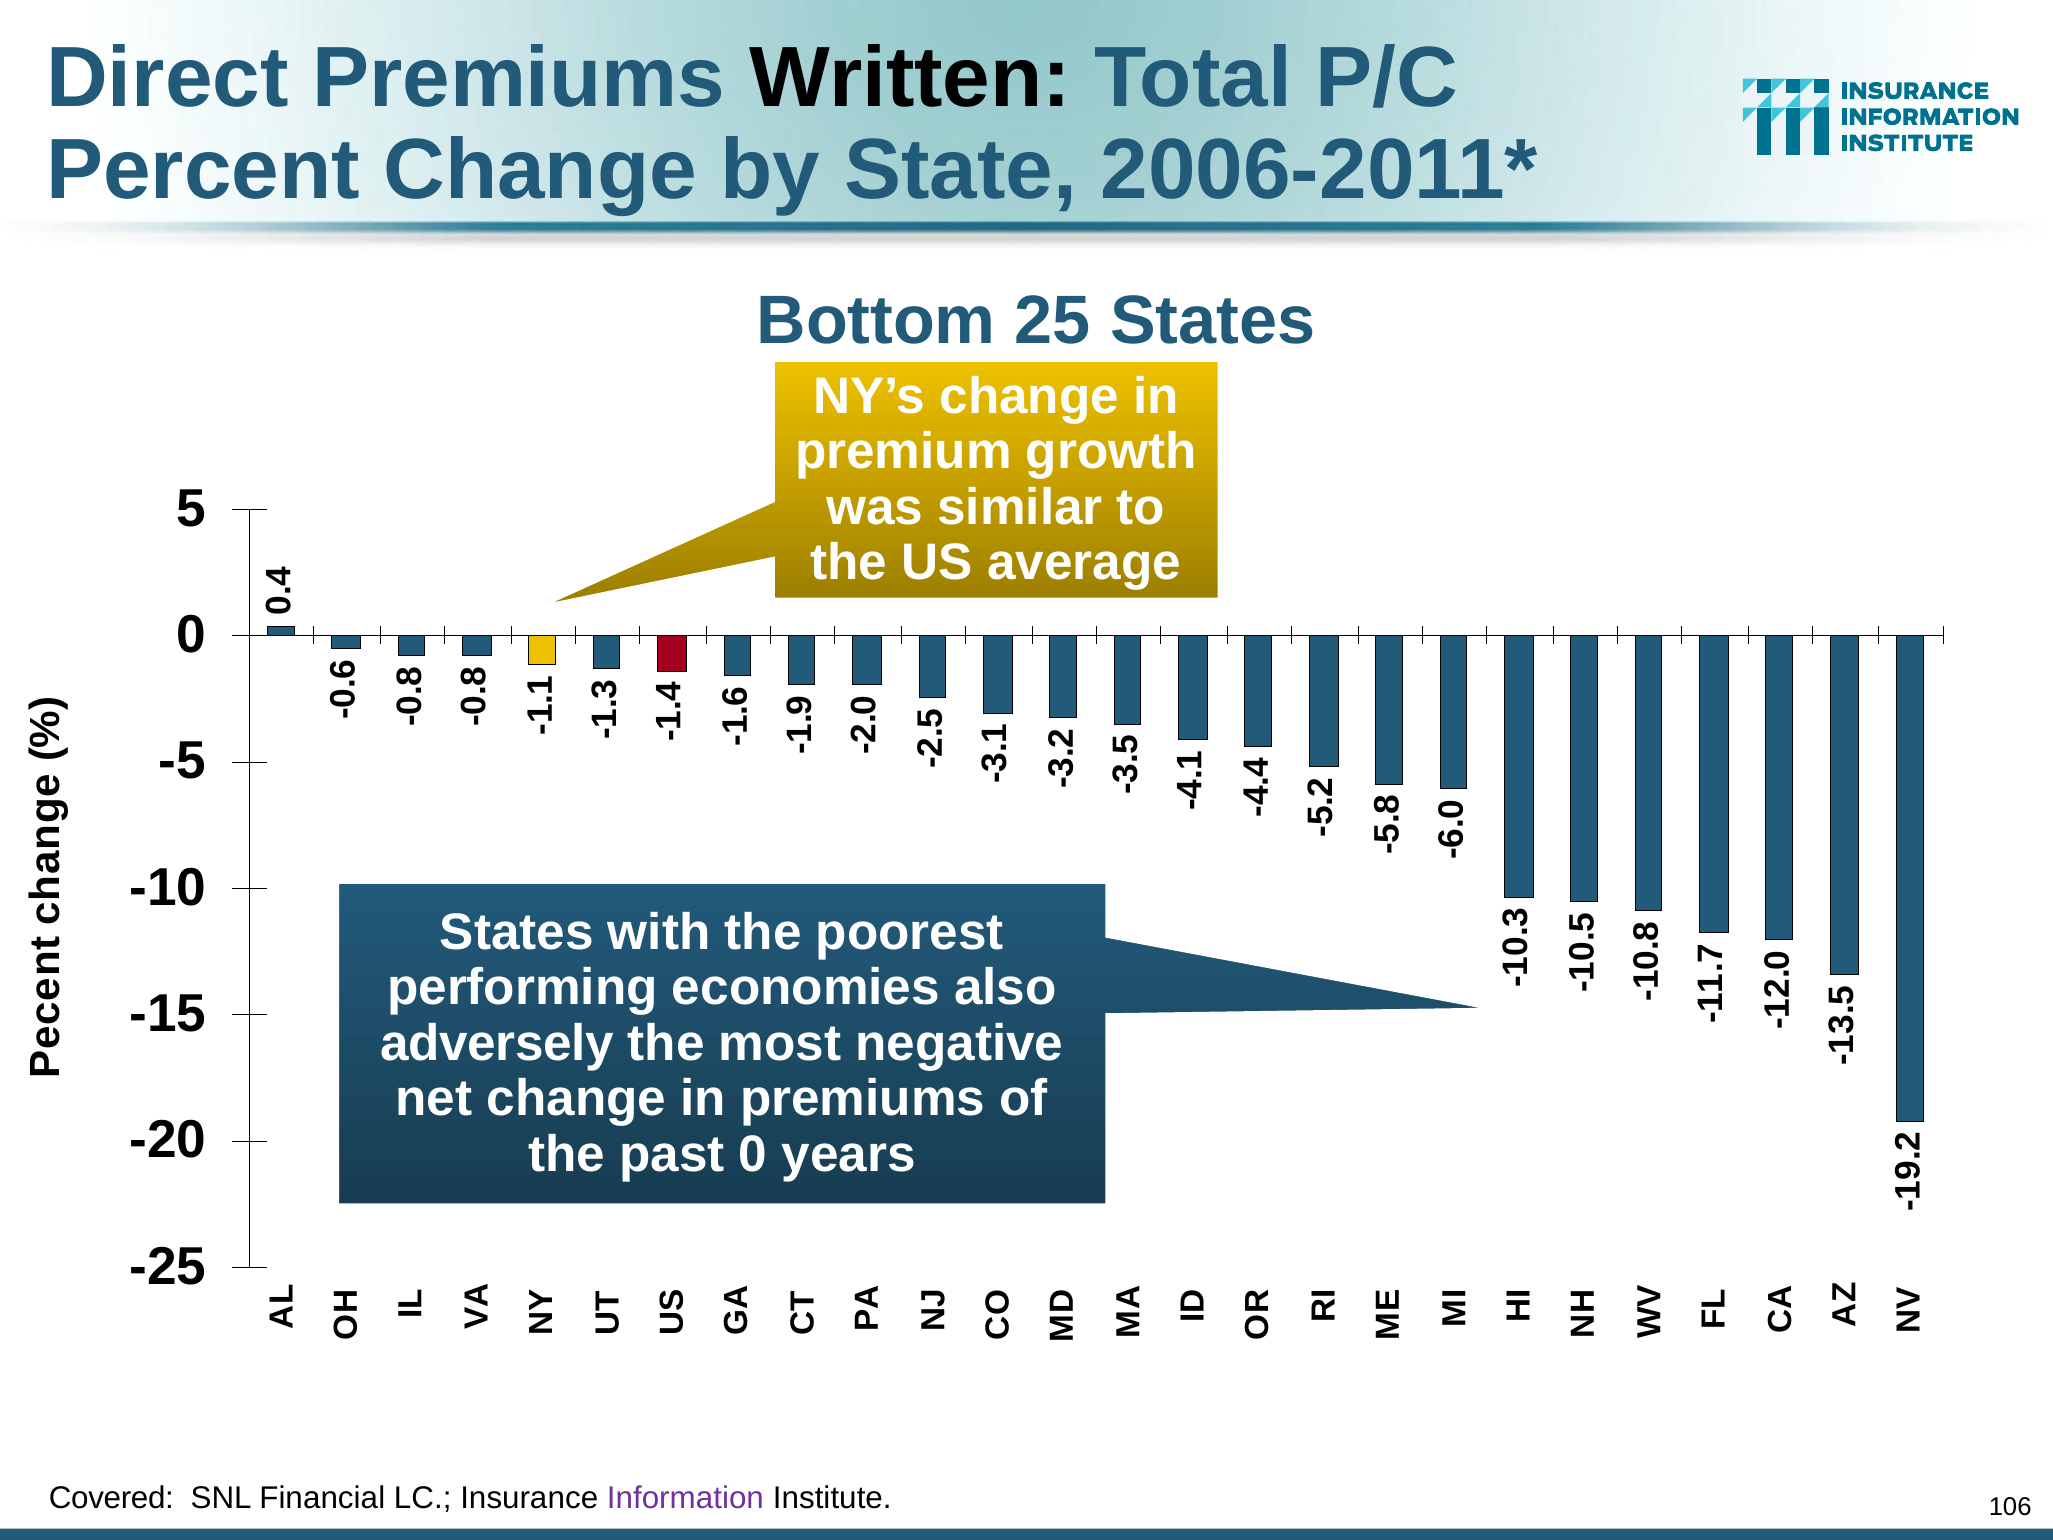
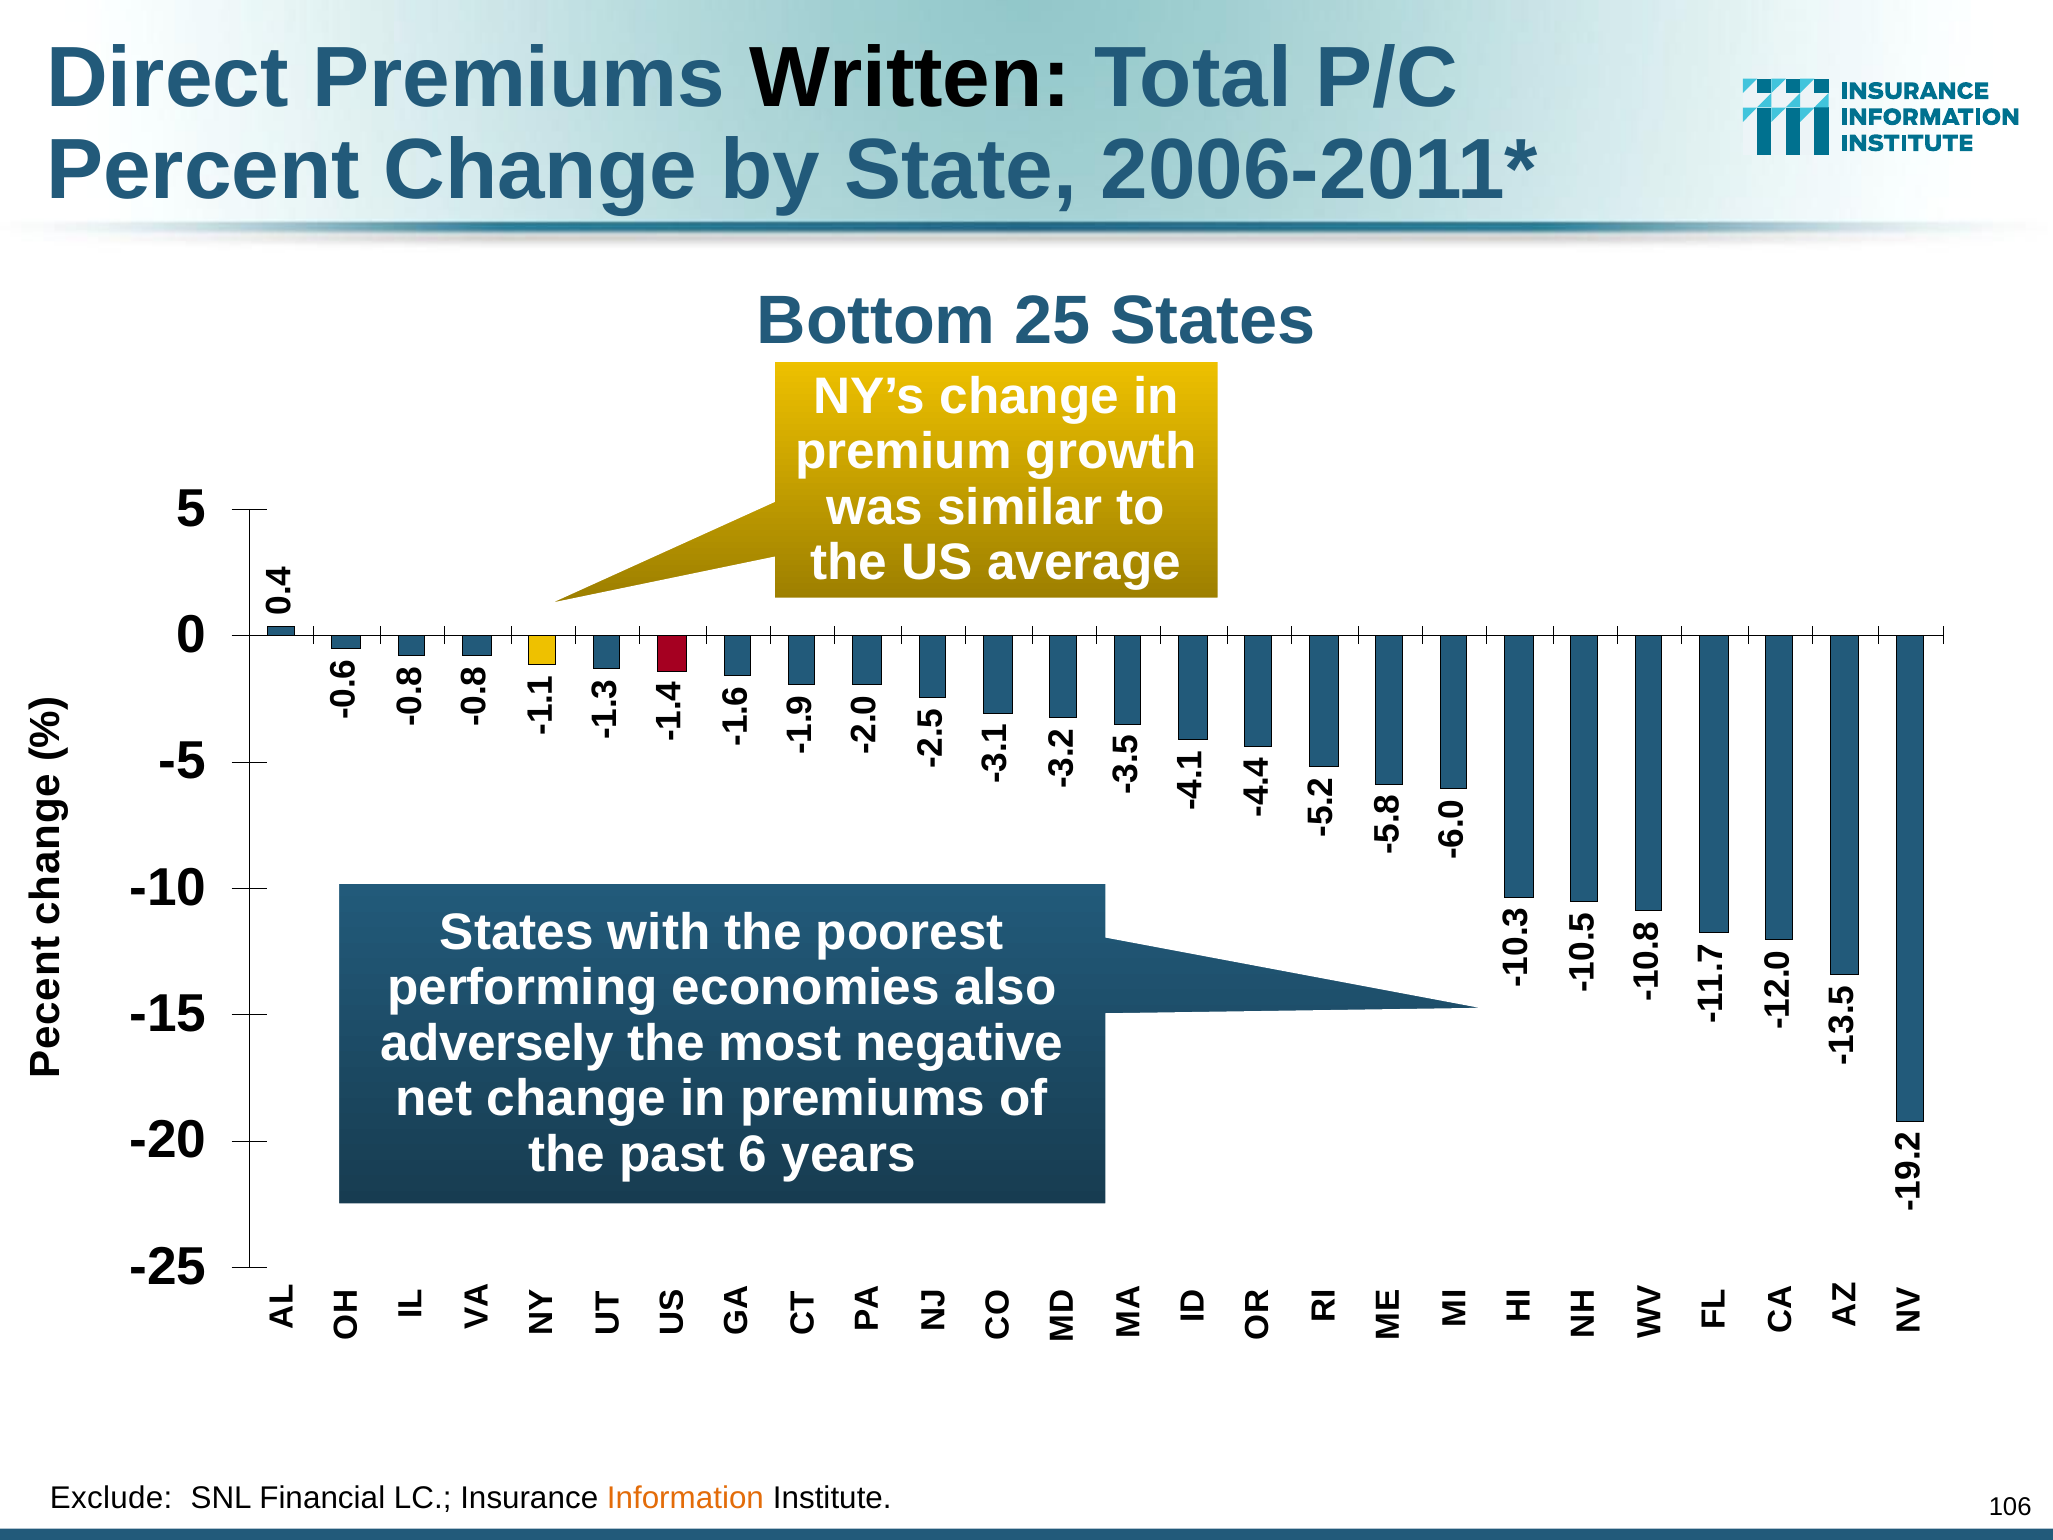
past 0: 0 -> 6
Covered: Covered -> Exclude
Information colour: purple -> orange
